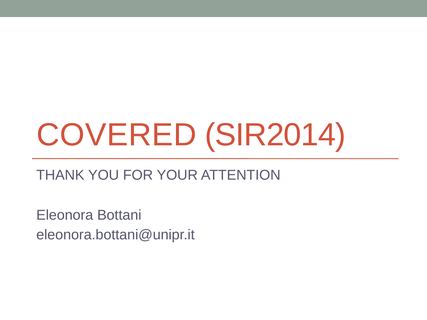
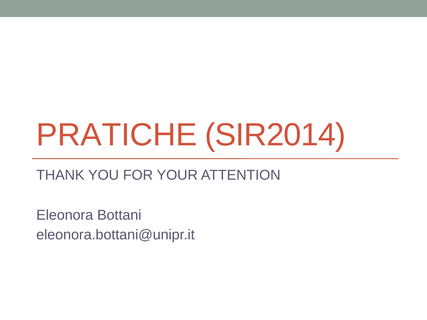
COVERED: COVERED -> PRATICHE
